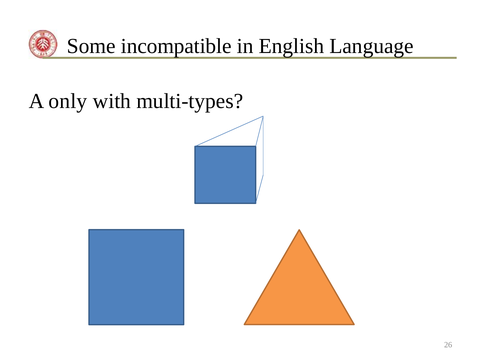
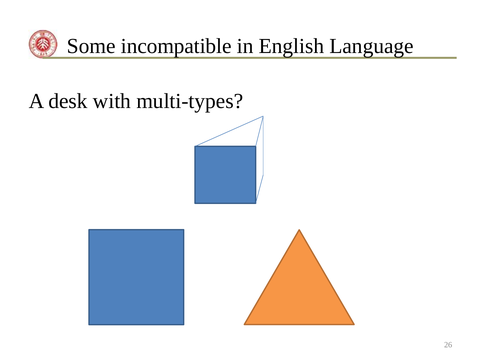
only: only -> desk
